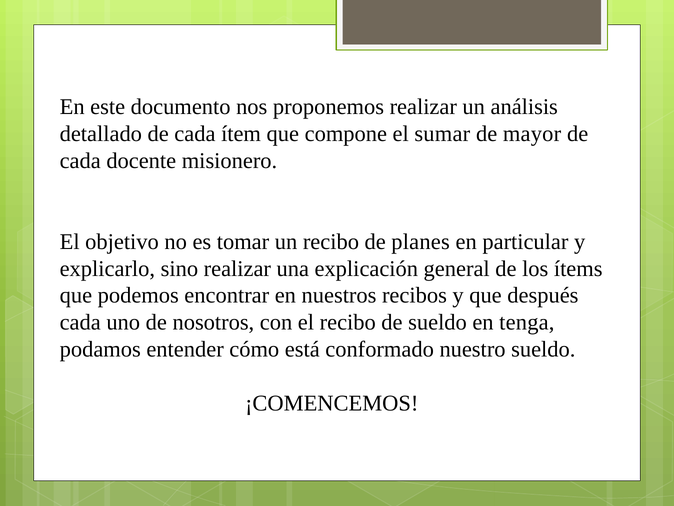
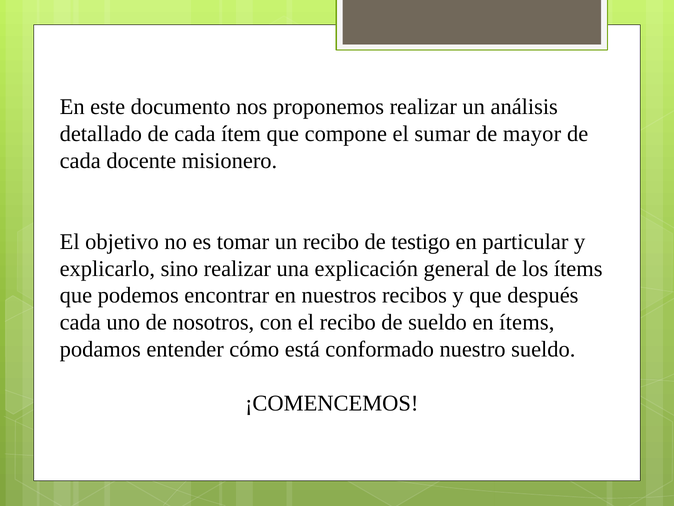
planes: planes -> testigo
en tenga: tenga -> ítems
